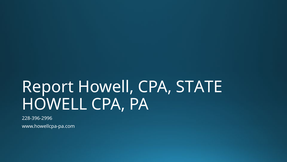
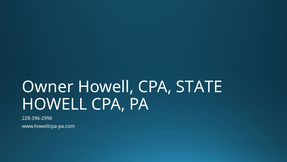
Report: Report -> Owner
